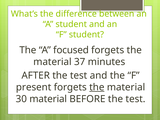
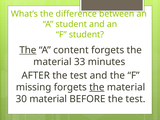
The at (28, 50) underline: none -> present
focused: focused -> content
37: 37 -> 33
present: present -> missing
